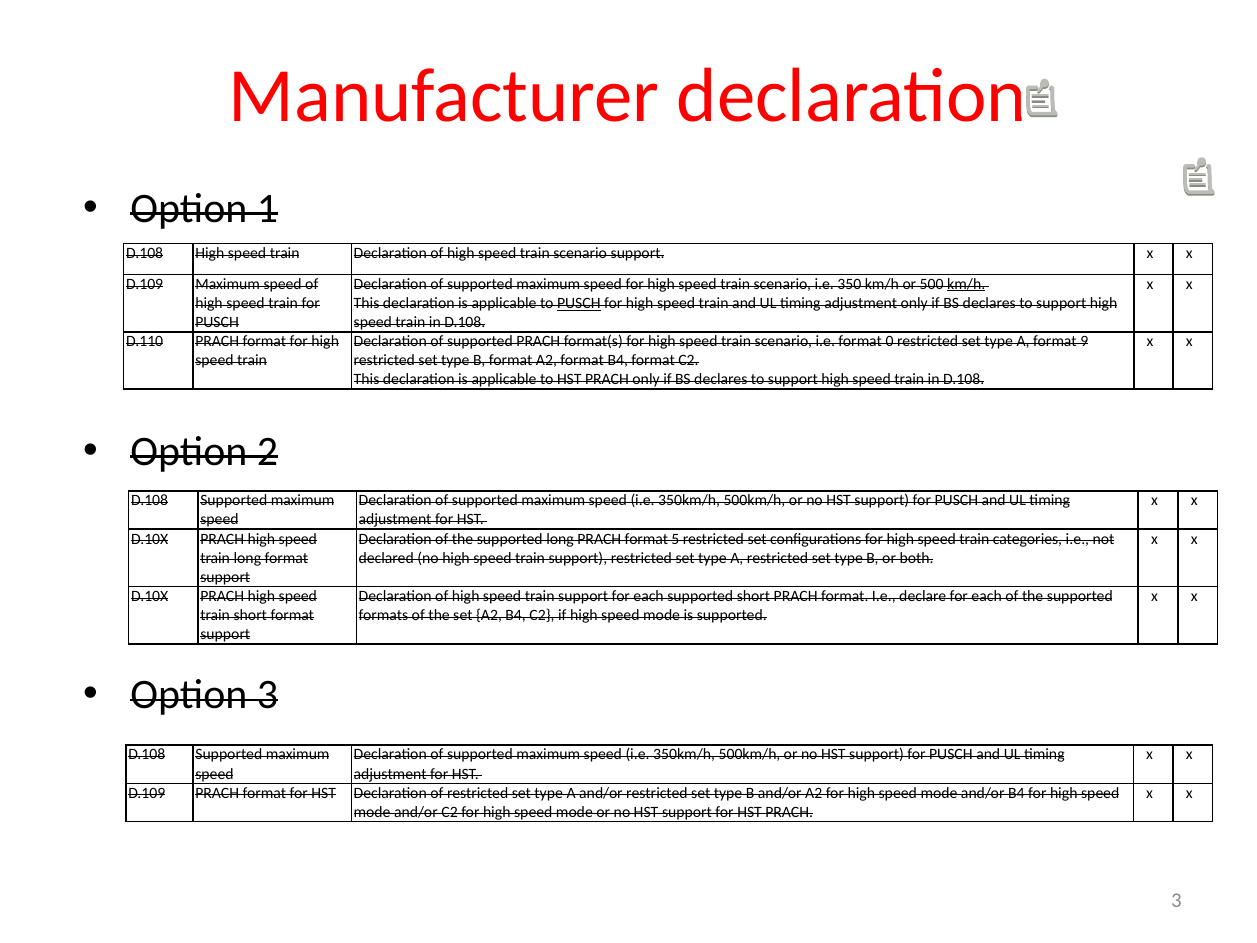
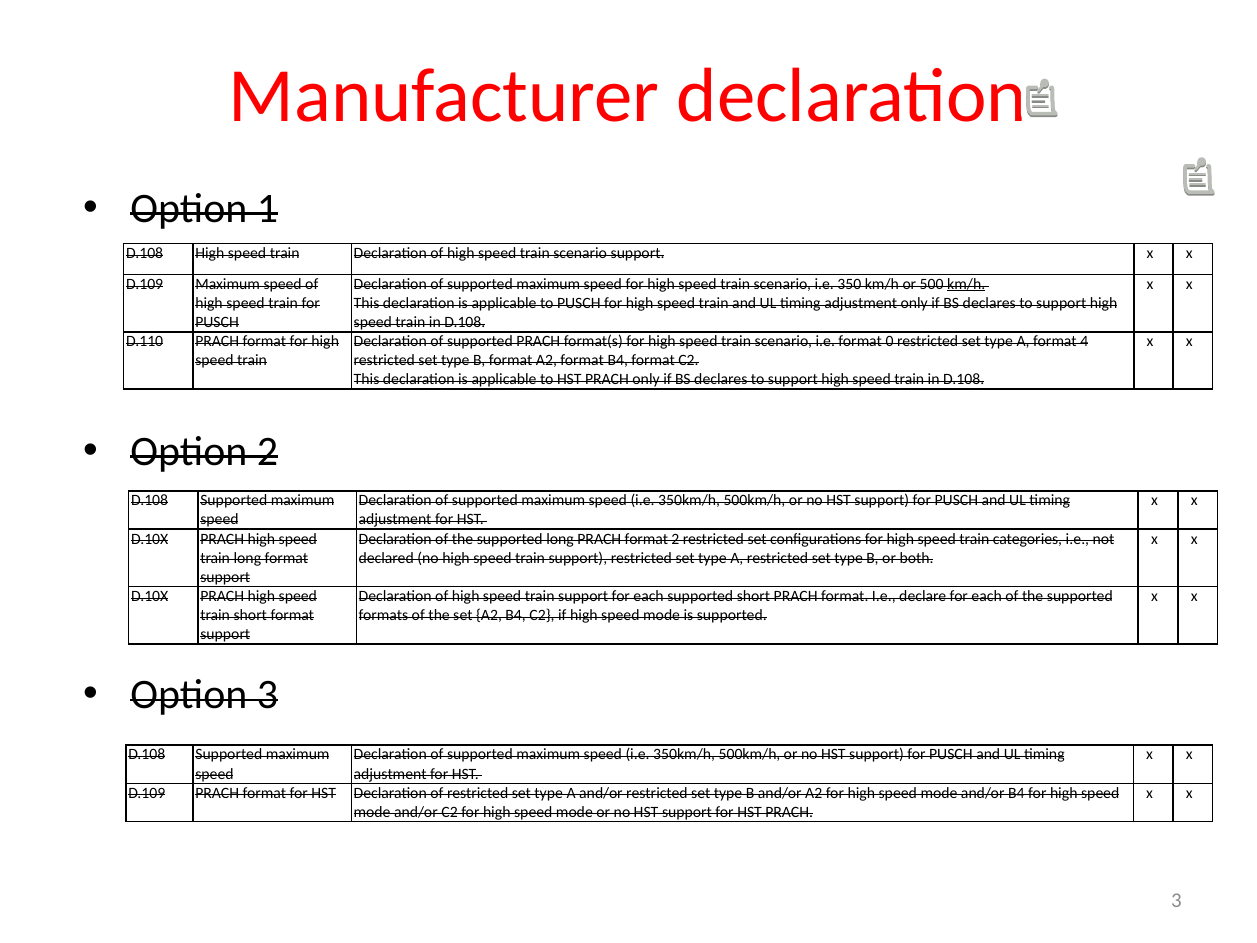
PUSCH at (579, 303) underline: present -> none
9: 9 -> 4
format 5: 5 -> 2
